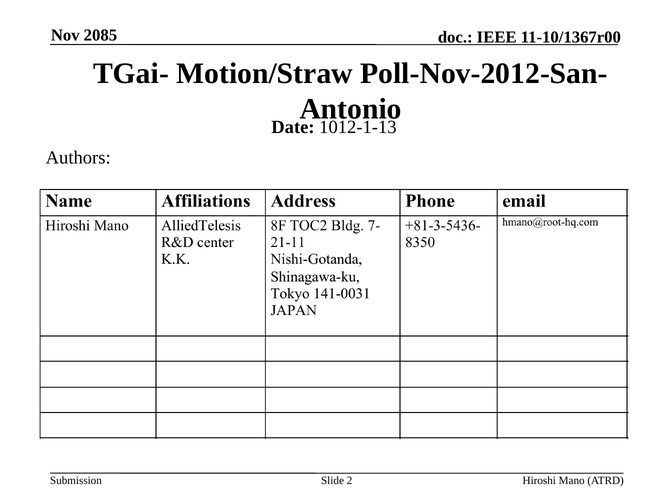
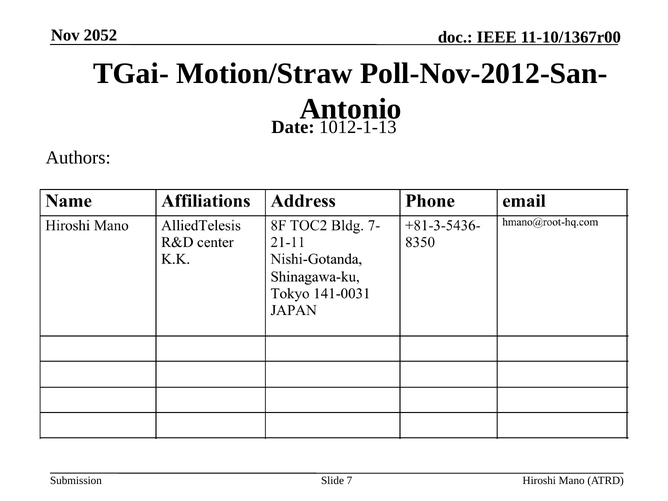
2085: 2085 -> 2052
2: 2 -> 7
